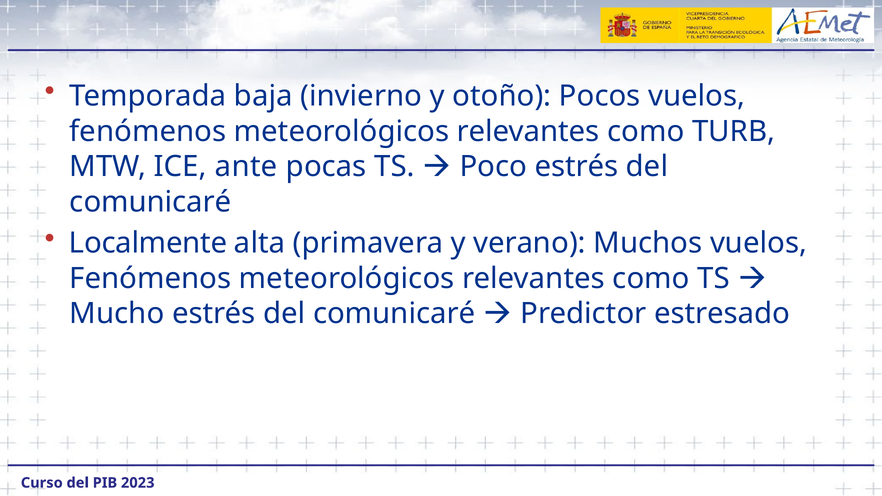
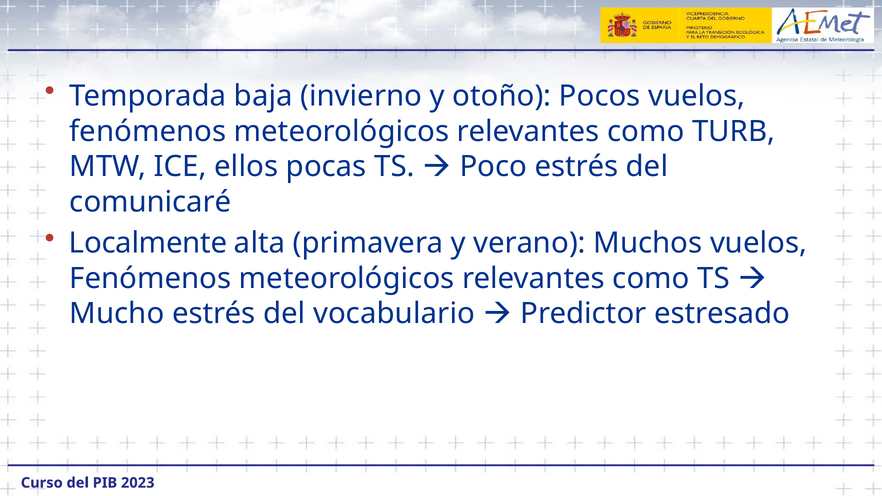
ante: ante -> ellos
Mucho estrés del comunicaré: comunicaré -> vocabulario
